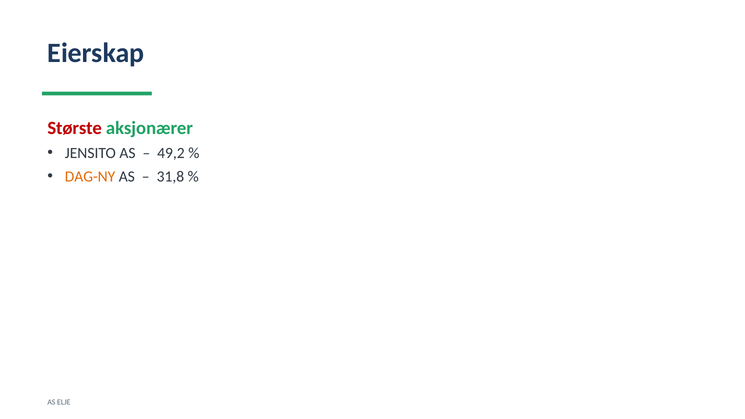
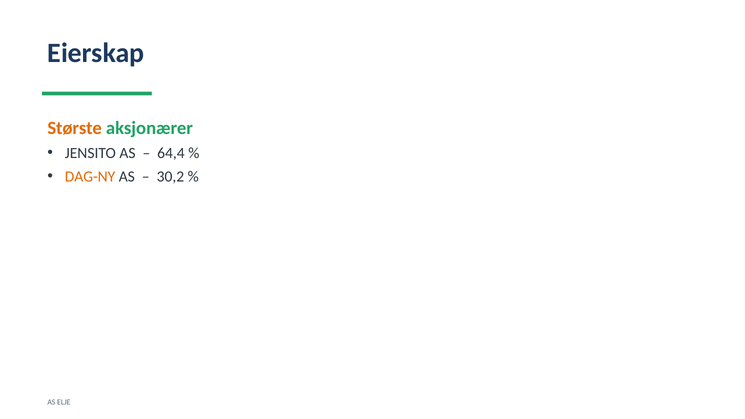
Største colour: red -> orange
49,2: 49,2 -> 64,4
31,8: 31,8 -> 30,2
